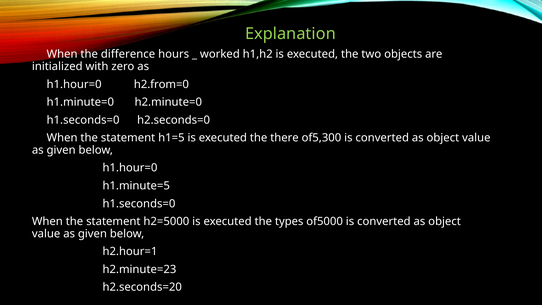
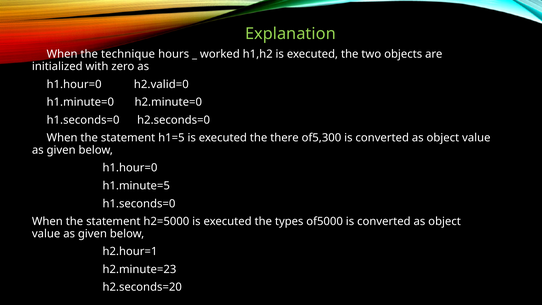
difference: difference -> technique
h2.from=0: h2.from=0 -> h2.valid=0
